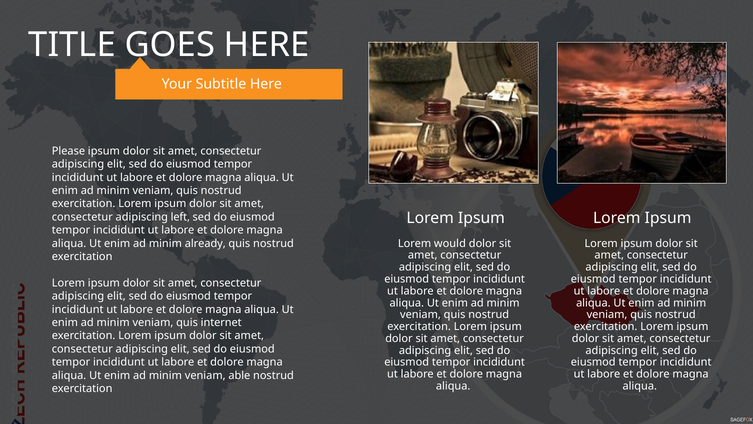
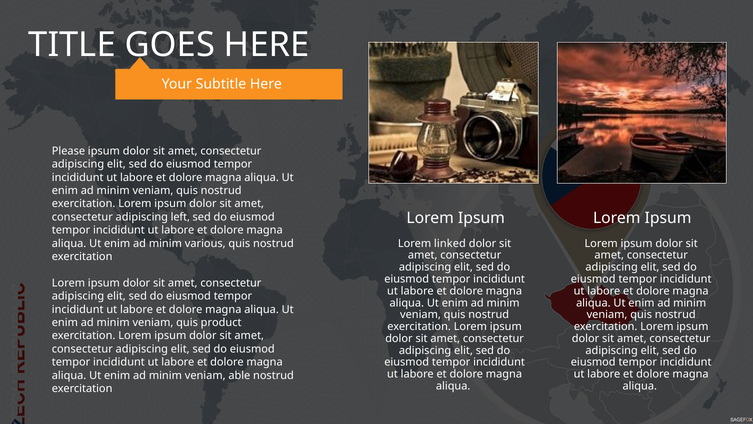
already: already -> various
would: would -> linked
internet: internet -> product
